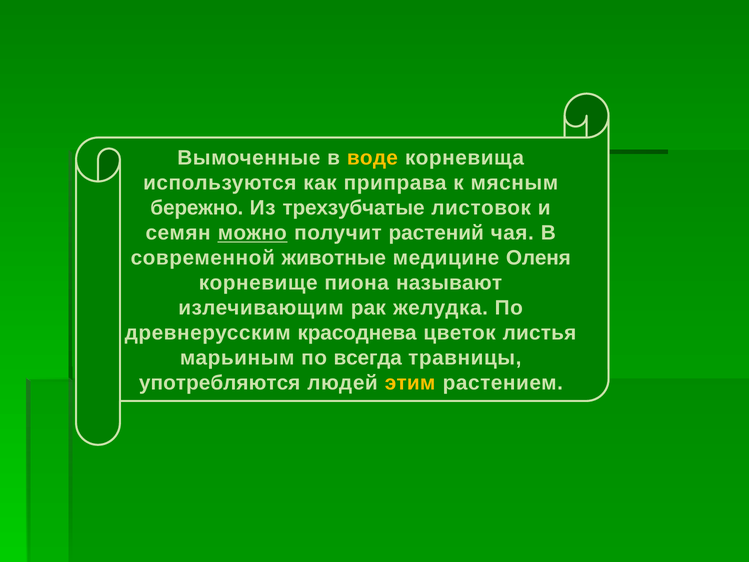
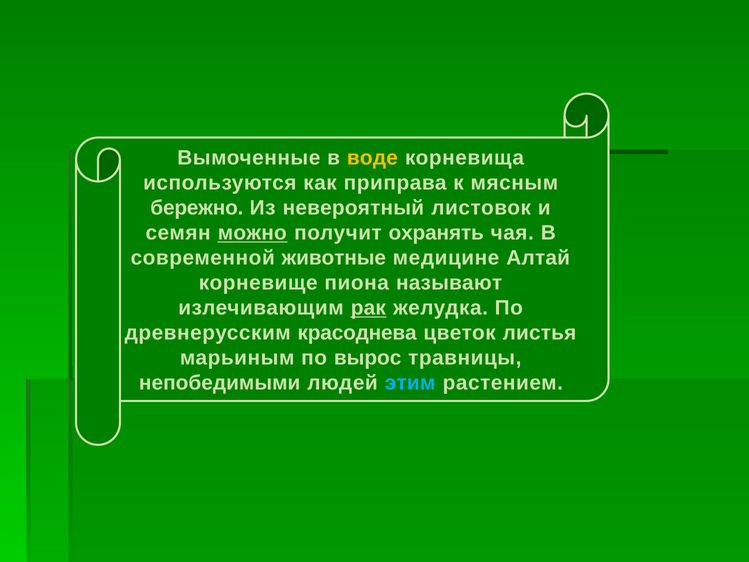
трехзубчатые: трехзубчатые -> невероятный
растений: растений -> охранять
Оленя: Оленя -> Алтай
рак underline: none -> present
всегда: всегда -> вырос
употребляются: употребляются -> непобедимыми
этим colour: yellow -> light blue
